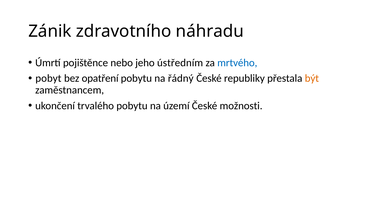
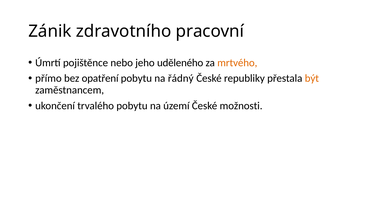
náhradu: náhradu -> pracovní
ústředním: ústředním -> uděleného
mrtvého colour: blue -> orange
pobyt: pobyt -> přímo
